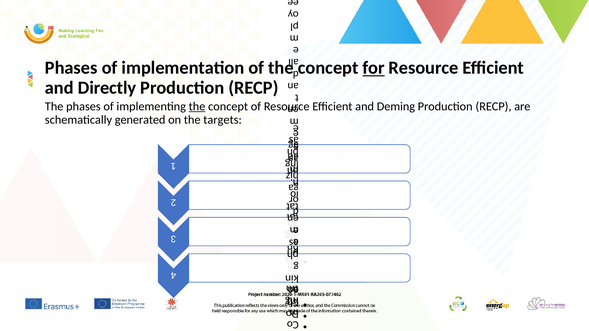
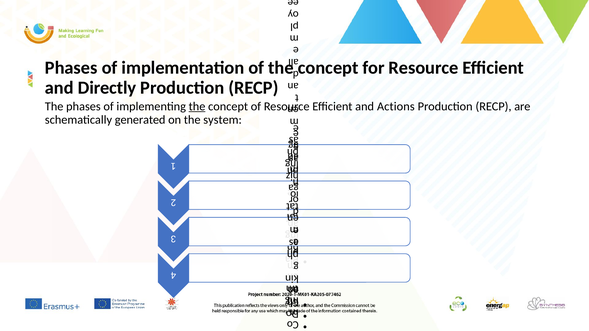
for underline: present -> none
Deming: Deming -> Actions
targets: targets -> system
